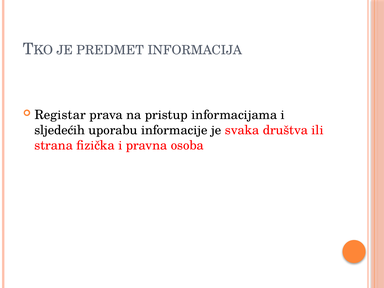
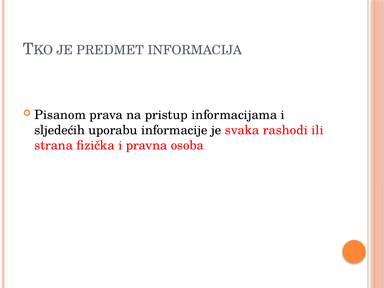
Registar: Registar -> Pisanom
društva: društva -> rashodi
